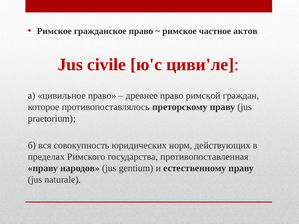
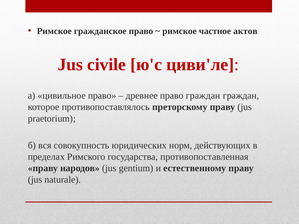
право римской: римской -> граждан
